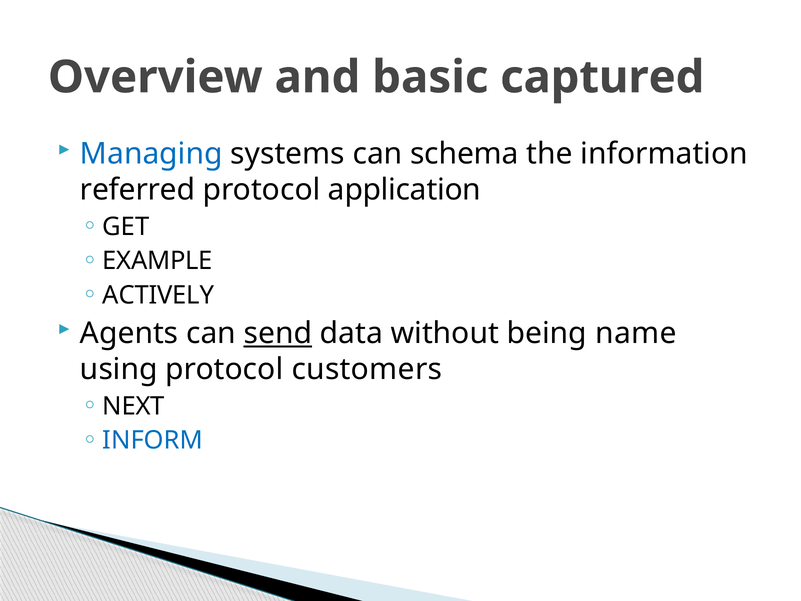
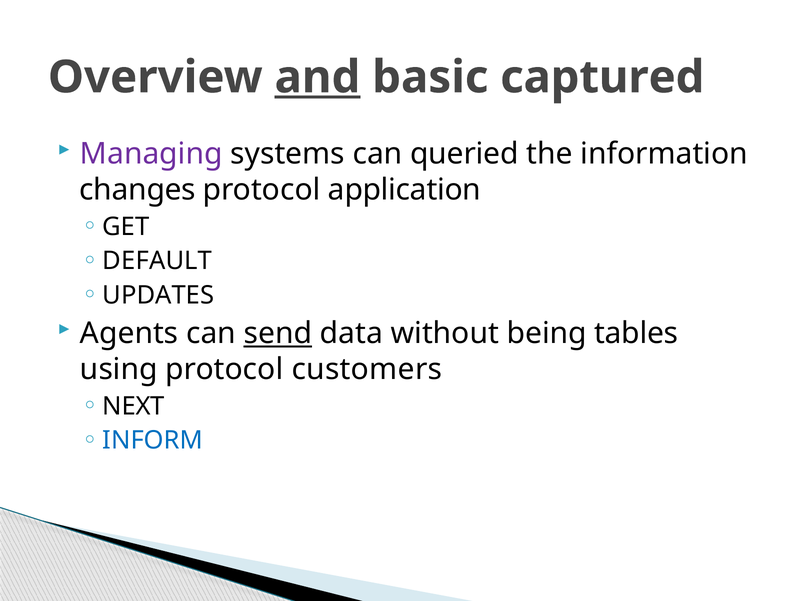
and underline: none -> present
Managing colour: blue -> purple
schema: schema -> queried
referred: referred -> changes
EXAMPLE: EXAMPLE -> DEFAULT
ACTIVELY: ACTIVELY -> UPDATES
name: name -> tables
